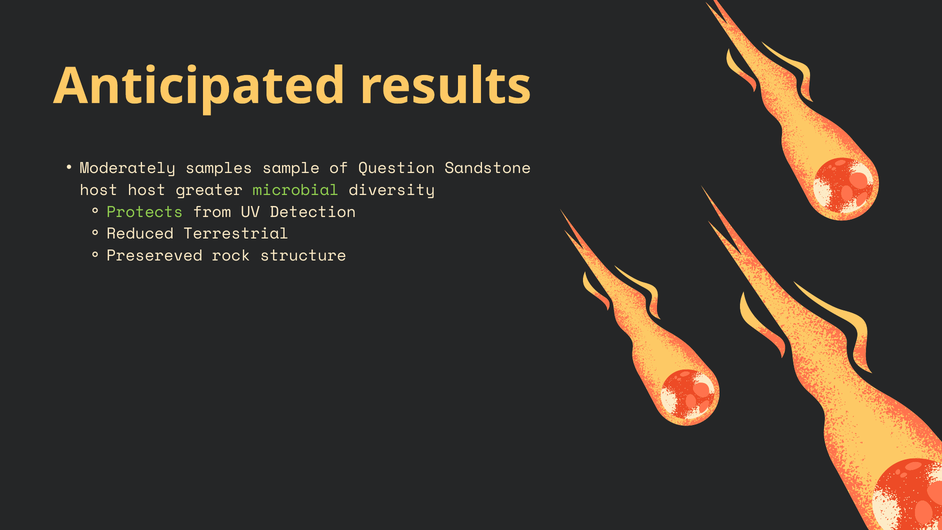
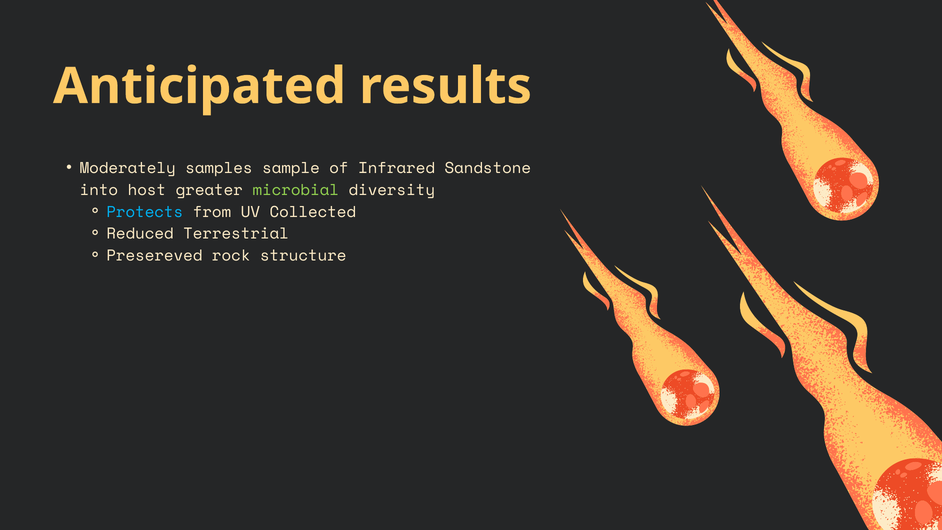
Question: Question -> Infrared
host at (99, 190): host -> into
Protects colour: light green -> light blue
Detection: Detection -> Collected
